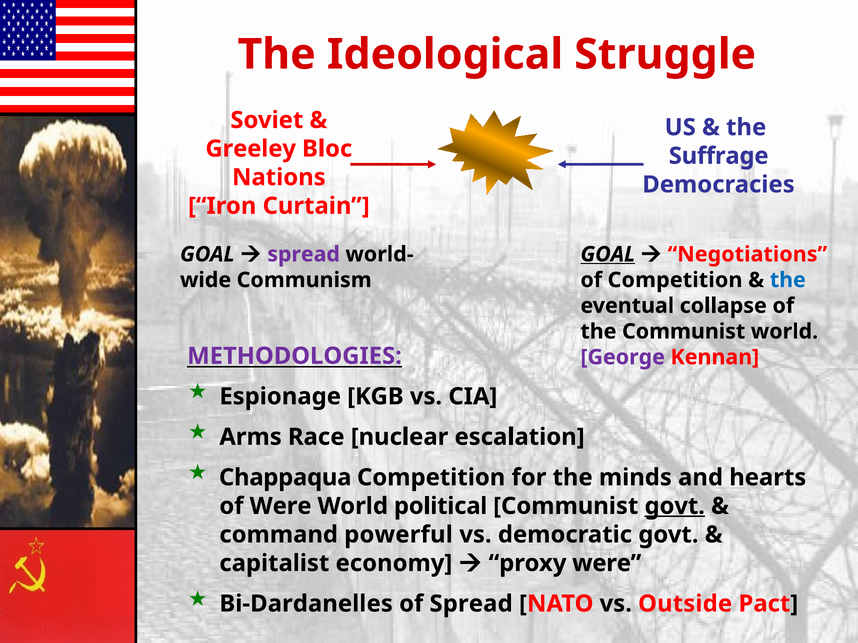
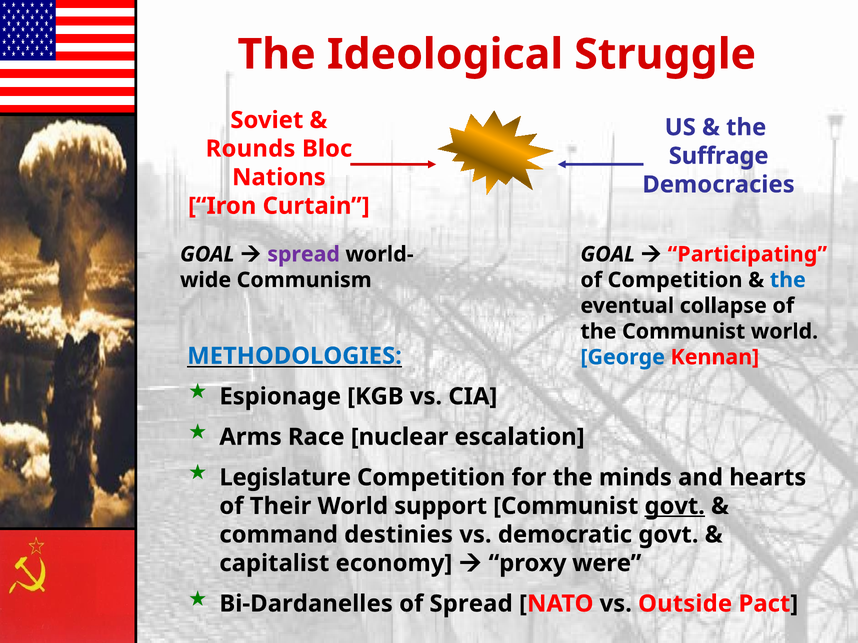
Greeley: Greeley -> Rounds
GOAL at (608, 255) underline: present -> none
Negotiations: Negotiations -> Participating
METHODOLOGIES colour: purple -> blue
George colour: purple -> blue
Chappaqua: Chappaqua -> Legislature
of Were: Were -> Their
political: political -> support
powerful: powerful -> destinies
